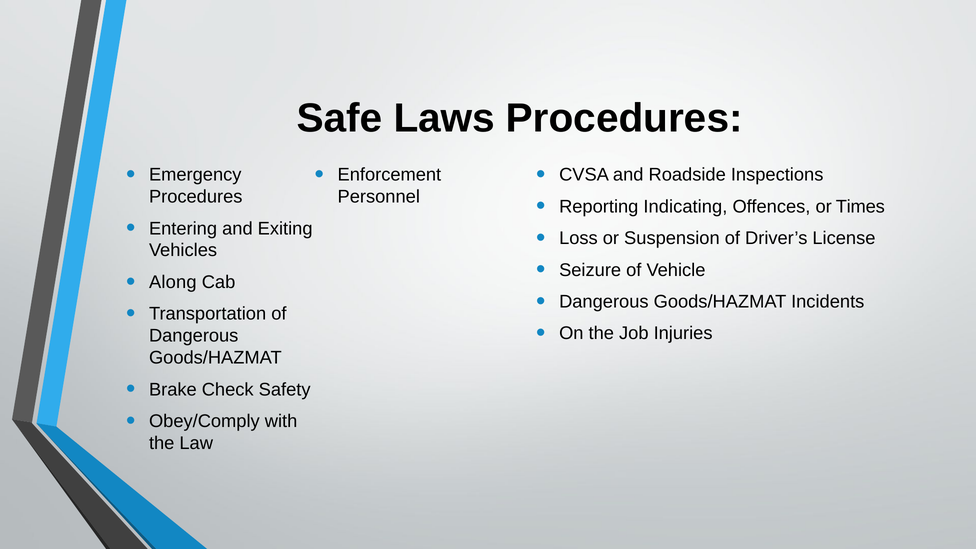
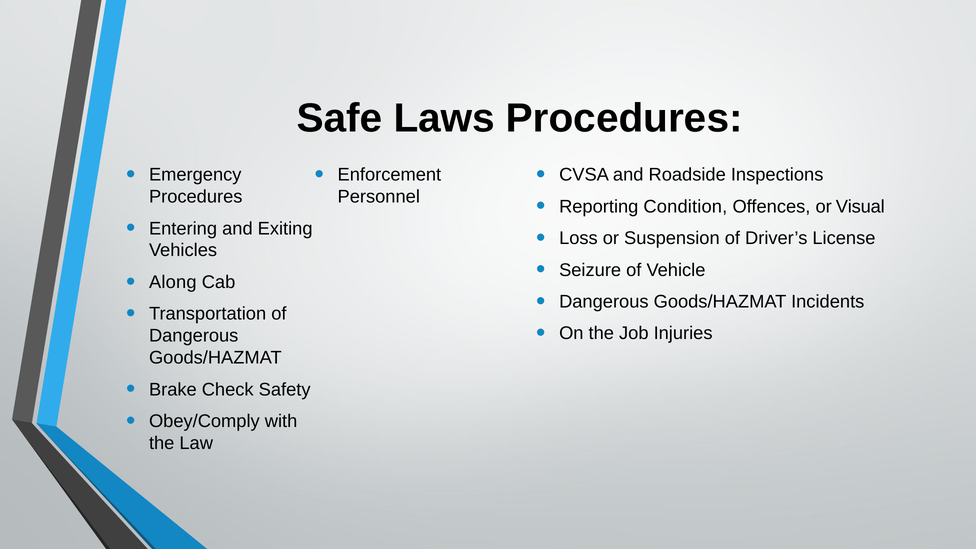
Indicating: Indicating -> Condition
Times: Times -> Visual
